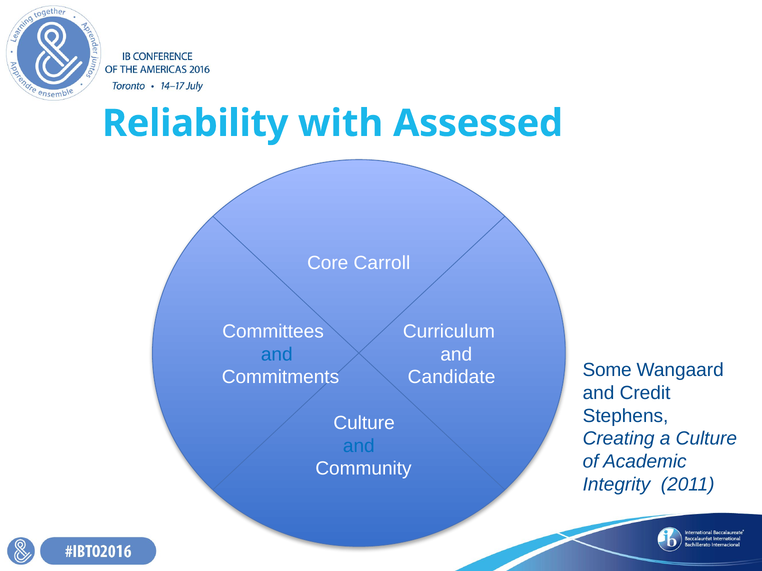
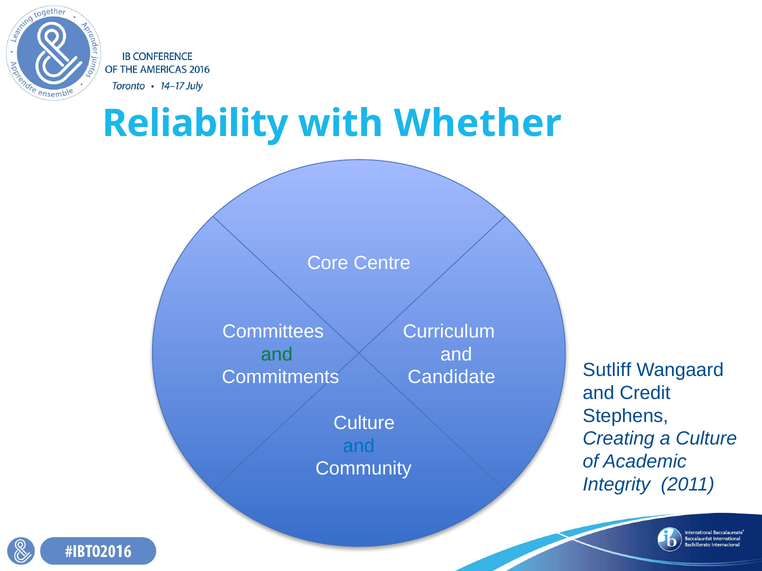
Assessed: Assessed -> Whether
Carroll: Carroll -> Centre
and at (277, 355) colour: blue -> green
Some: Some -> Sutliff
